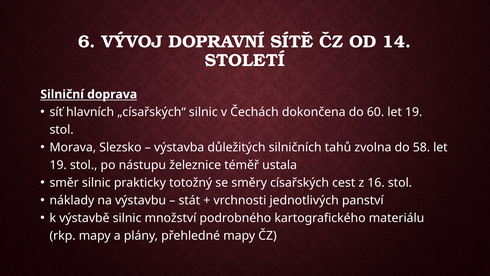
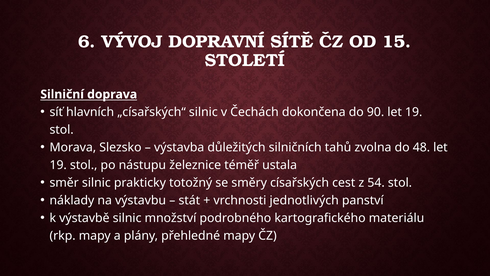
14: 14 -> 15
60: 60 -> 90
58: 58 -> 48
16: 16 -> 54
